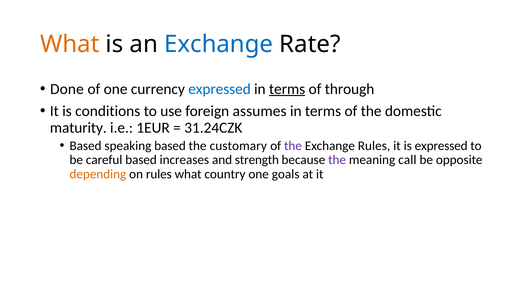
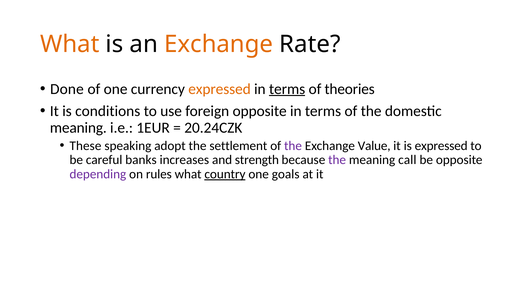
Exchange at (219, 44) colour: blue -> orange
expressed at (220, 89) colour: blue -> orange
through: through -> theories
foreign assumes: assumes -> opposite
maturity at (78, 127): maturity -> meaning
31.24CZK: 31.24CZK -> 20.24CZK
Based at (86, 145): Based -> These
speaking based: based -> adopt
customary: customary -> settlement
Exchange Rules: Rules -> Value
careful based: based -> banks
depending colour: orange -> purple
country underline: none -> present
